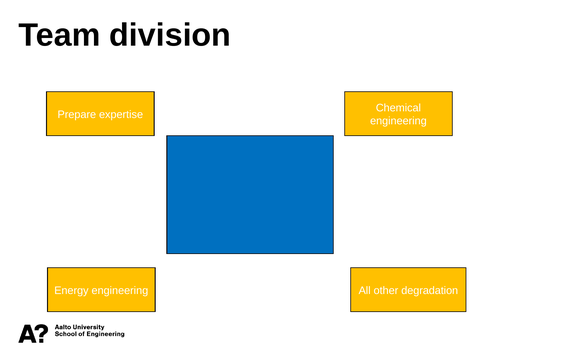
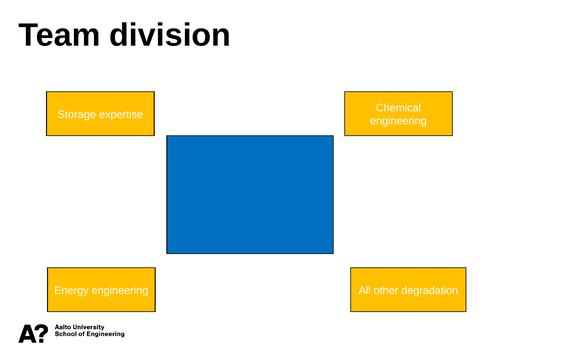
Prepare: Prepare -> Storage
